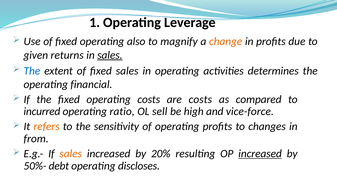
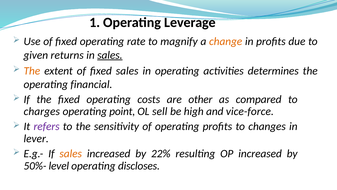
also: also -> rate
The at (32, 71) colour: blue -> orange
are costs: costs -> other
incurred: incurred -> charges
ratio: ratio -> point
refers colour: orange -> purple
from: from -> lever
20%: 20% -> 22%
increased at (260, 153) underline: present -> none
debt: debt -> level
